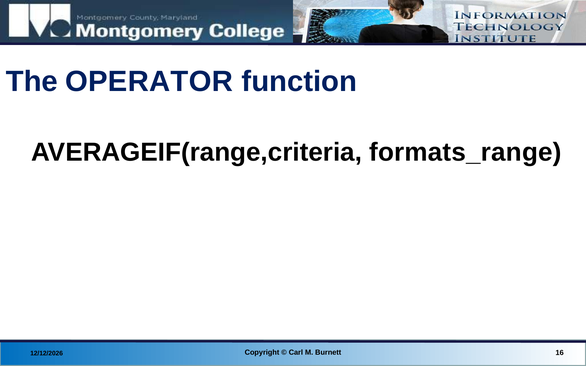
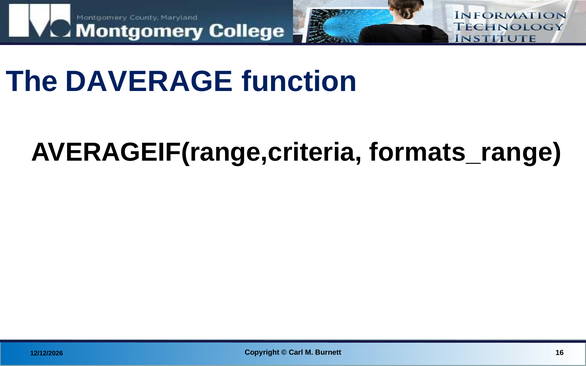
OPERATOR: OPERATOR -> DAVERAGE
